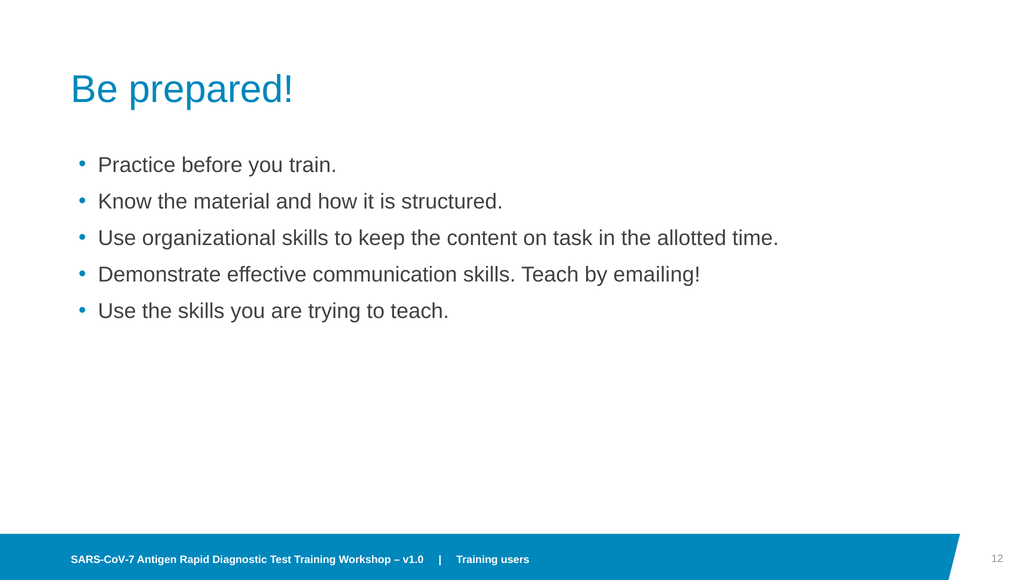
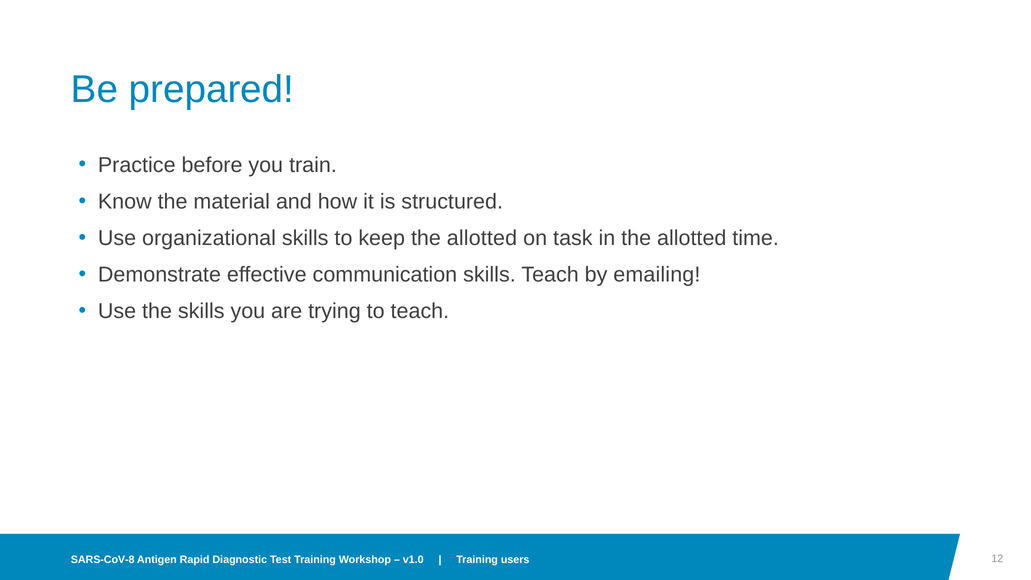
keep the content: content -> allotted
SARS-CoV-7: SARS-CoV-7 -> SARS-CoV-8
